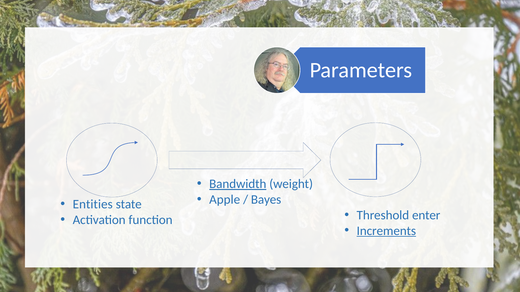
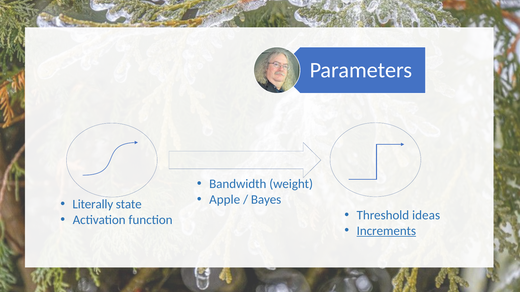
Bandwidth underline: present -> none
Entities: Entities -> Literally
enter: enter -> ideas
